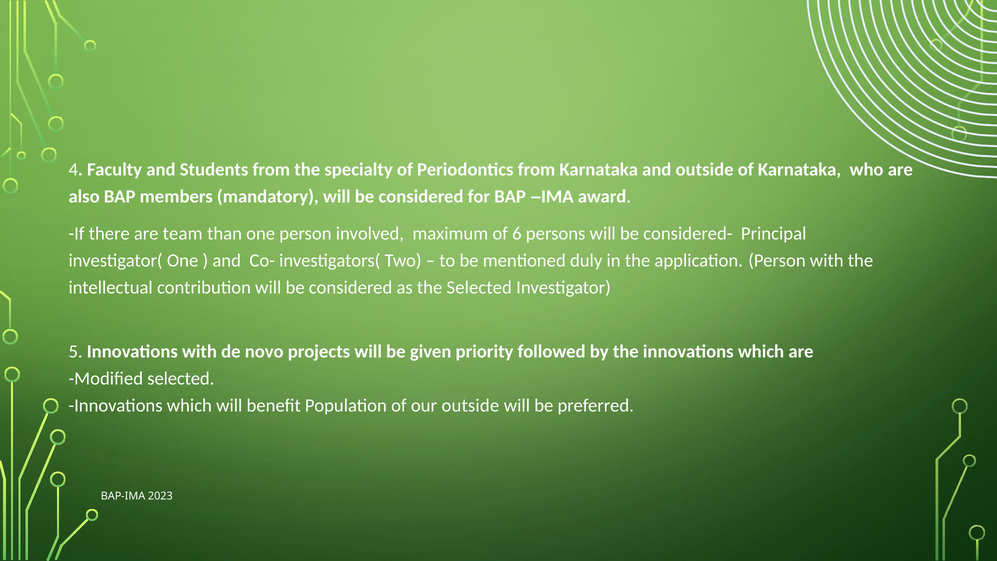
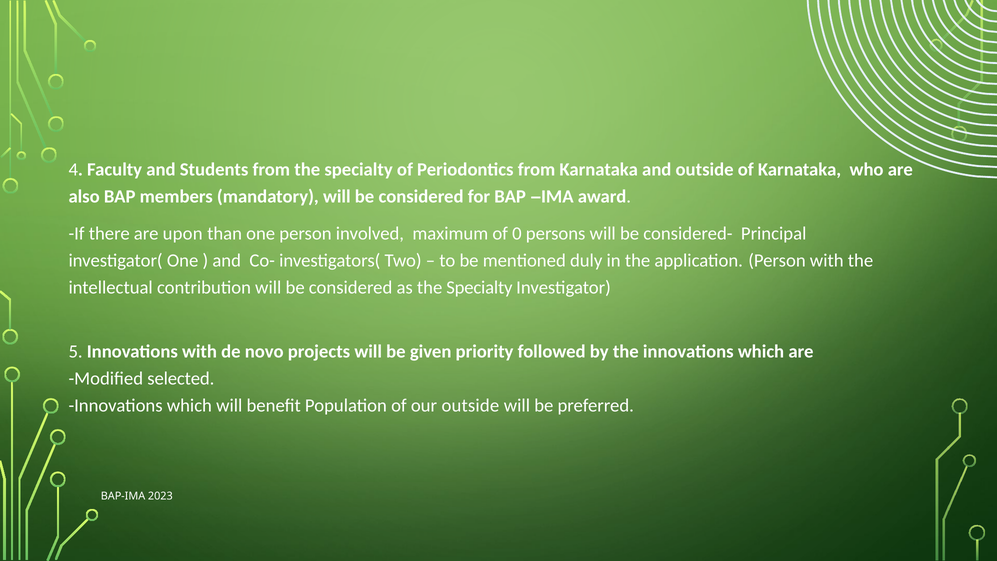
team: team -> upon
6: 6 -> 0
as the Selected: Selected -> Specialty
